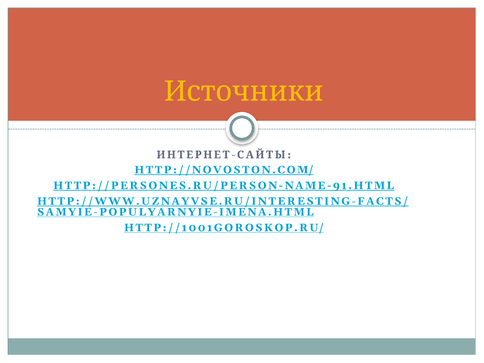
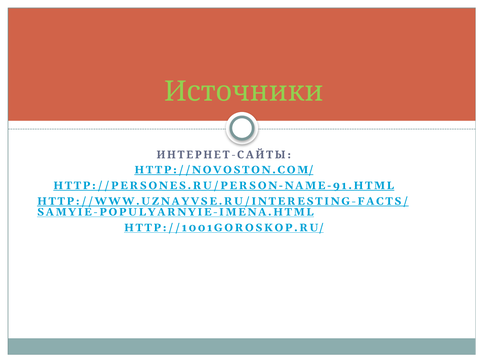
Источники colour: yellow -> light green
